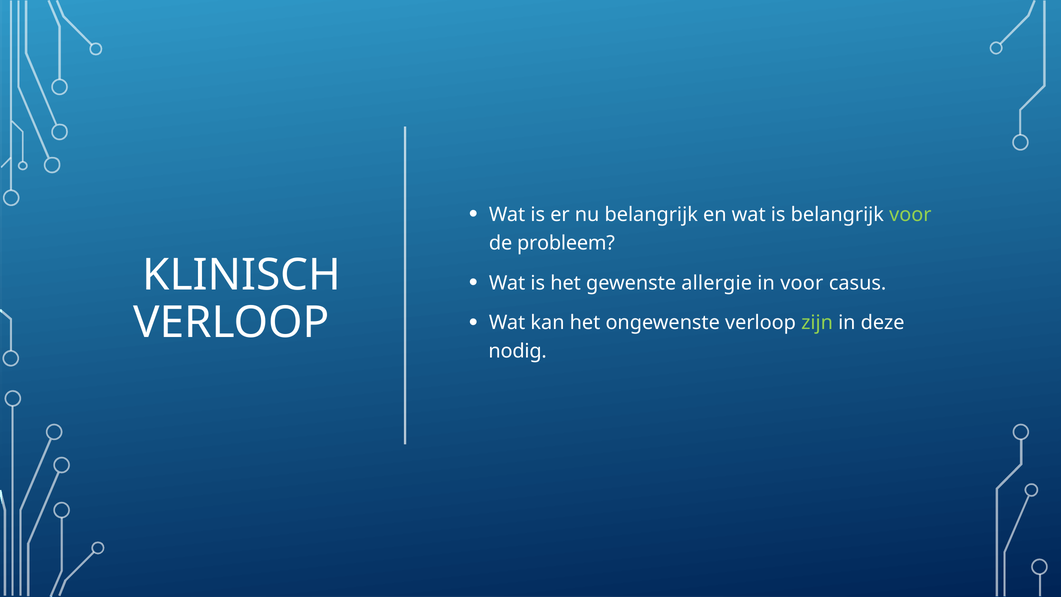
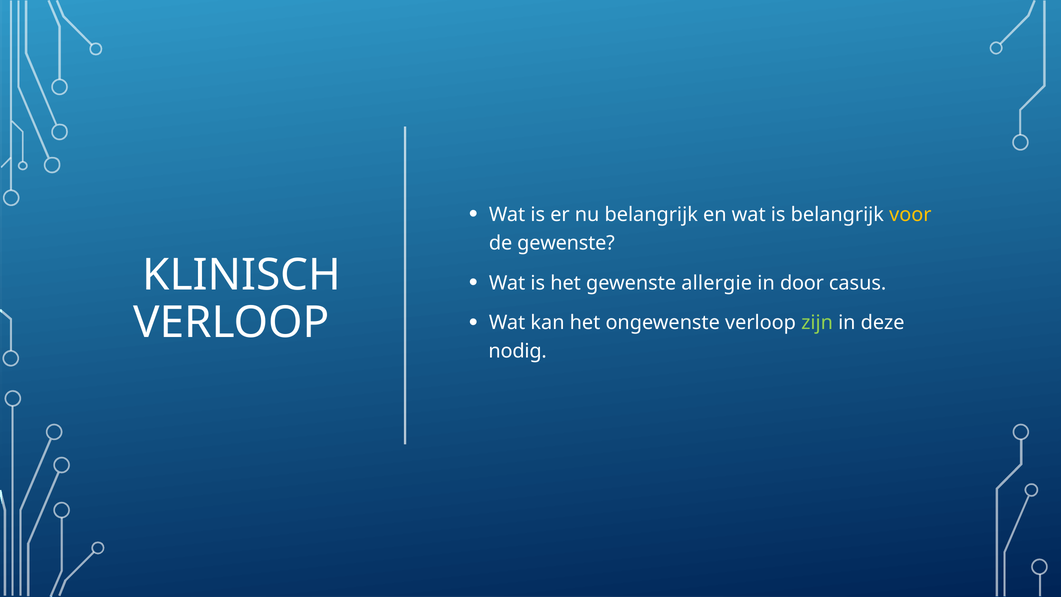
voor at (910, 215) colour: light green -> yellow
de probleem: probleem -> gewenste
in voor: voor -> door
